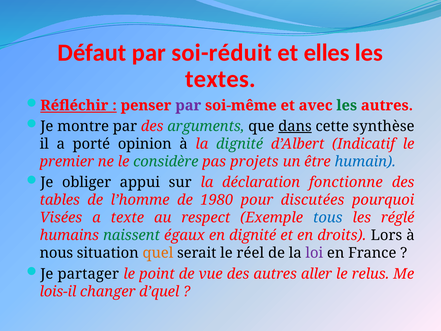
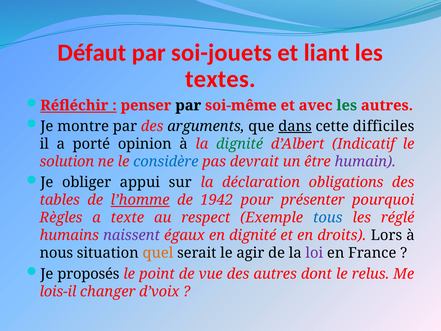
soi-réduit: soi-réduit -> soi-jouets
elles: elles -> liant
par at (188, 105) colour: purple -> black
arguments colour: green -> black
synthèse: synthèse -> difficiles
premier: premier -> solution
considère colour: green -> blue
projets: projets -> devrait
humain colour: blue -> purple
fonctionne: fonctionne -> obligations
l’homme underline: none -> present
1980: 1980 -> 1942
discutées: discutées -> présenter
Visées: Visées -> Règles
naissent colour: green -> purple
réel: réel -> agir
partager: partager -> proposés
aller: aller -> dont
d’quel: d’quel -> d’voix
